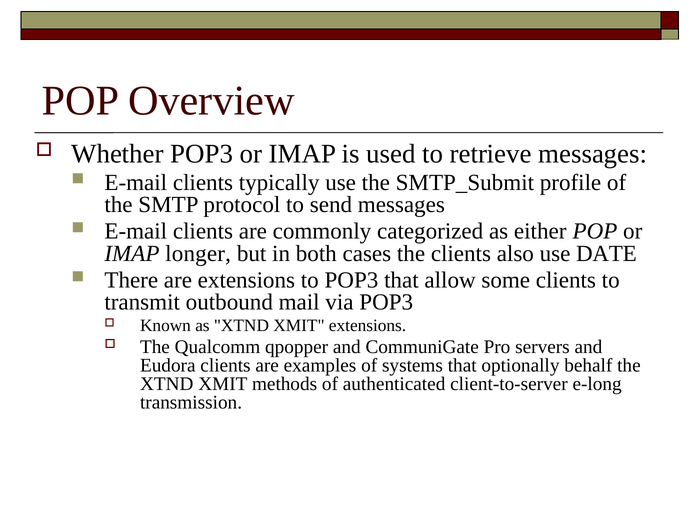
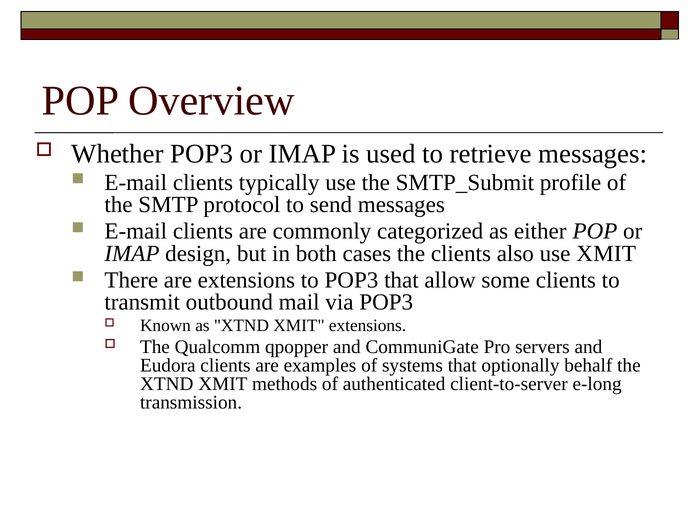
longer: longer -> design
use DATE: DATE -> XMIT
